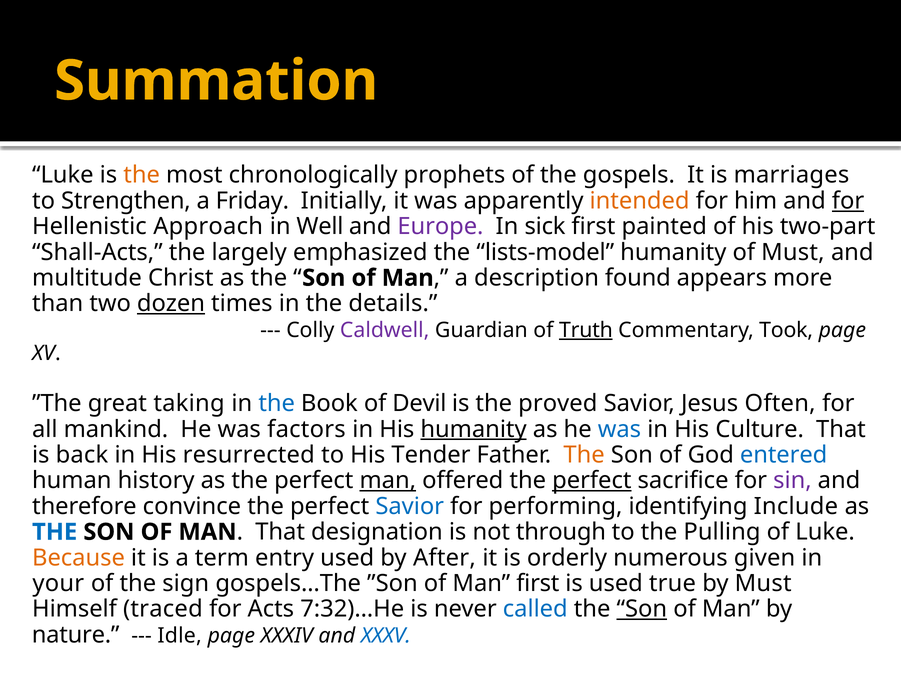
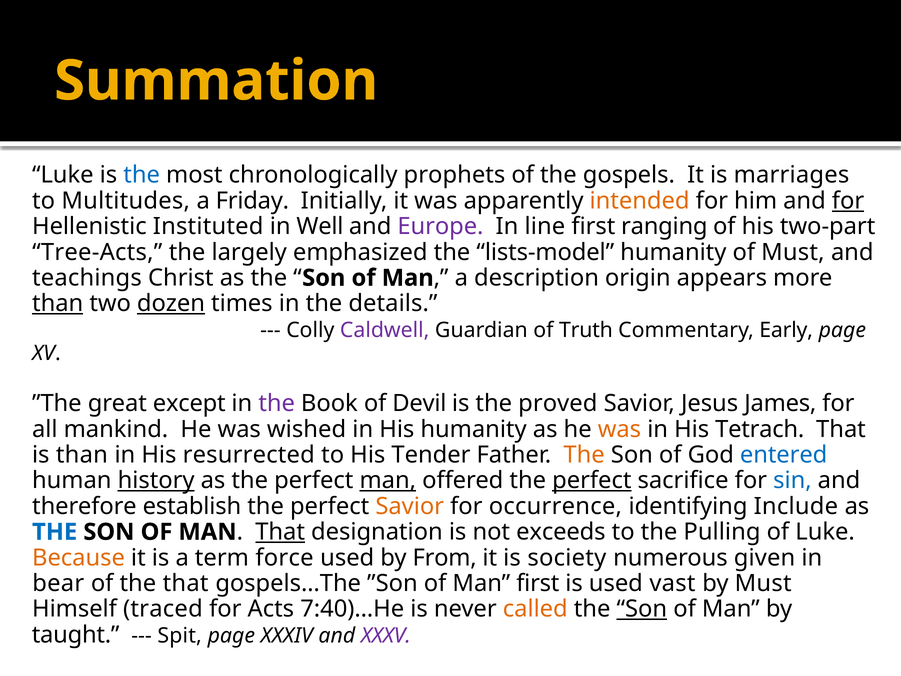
the at (142, 175) colour: orange -> blue
Strengthen: Strengthen -> Multitudes
Approach: Approach -> Instituted
sick: sick -> line
painted: painted -> ranging
Shall-Acts: Shall-Acts -> Tree-Acts
multitude: multitude -> teachings
found: found -> origin
than at (58, 303) underline: none -> present
Truth underline: present -> none
Took: Took -> Early
taking: taking -> except
the at (277, 403) colour: blue -> purple
Often: Often -> James
factors: factors -> wished
humanity at (474, 429) underline: present -> none
was at (619, 429) colour: blue -> orange
Culture: Culture -> Tetrach
is back: back -> than
history underline: none -> present
sin colour: purple -> blue
convince: convince -> establish
Savior at (410, 506) colour: blue -> orange
performing: performing -> occurrence
That at (280, 532) underline: none -> present
through: through -> exceeds
entry: entry -> force
After: After -> From
orderly: orderly -> society
your: your -> bear
the sign: sign -> that
true: true -> vast
7:32)…He: 7:32)…He -> 7:40)…He
called colour: blue -> orange
nature: nature -> taught
Idle: Idle -> Spit
XXXV colour: blue -> purple
